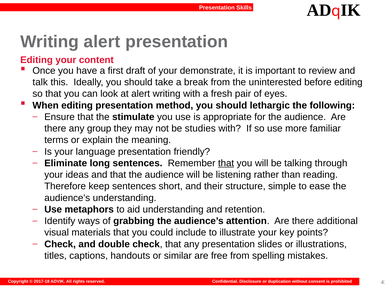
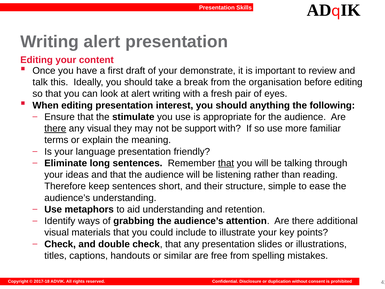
uninterested: uninterested -> organisation
method: method -> interest
lethargic: lethargic -> anything
there at (55, 128) underline: none -> present
any group: group -> visual
studies: studies -> support
